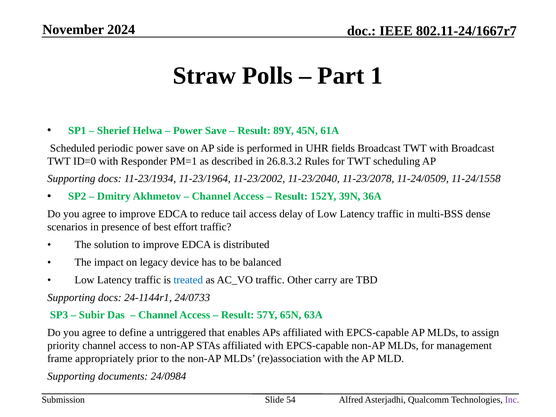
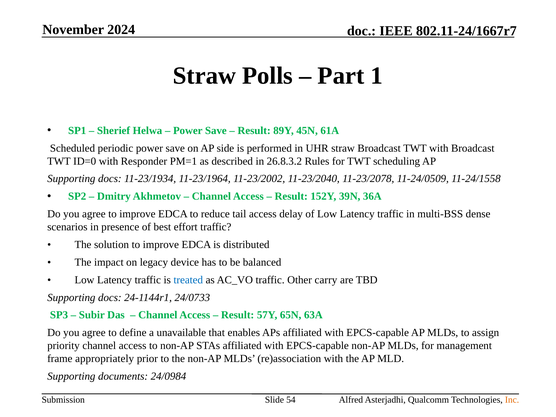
UHR fields: fields -> straw
untriggered: untriggered -> unavailable
Inc colour: purple -> orange
